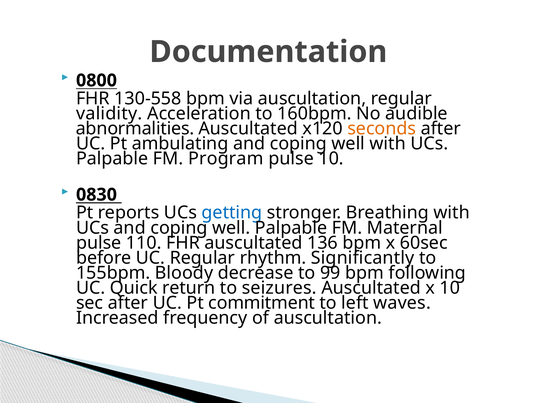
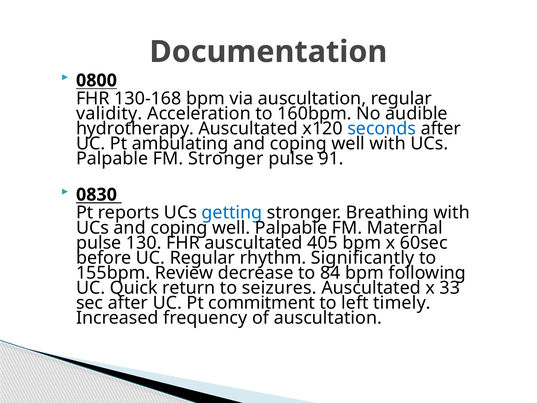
130-558: 130-558 -> 130-168
abnormalities: abnormalities -> hydrotherapy
seconds colour: orange -> blue
FM Program: Program -> Stronger
pulse 10: 10 -> 91
110: 110 -> 130
136: 136 -> 405
Bloody: Bloody -> Review
99: 99 -> 84
x 10: 10 -> 33
waves: waves -> timely
